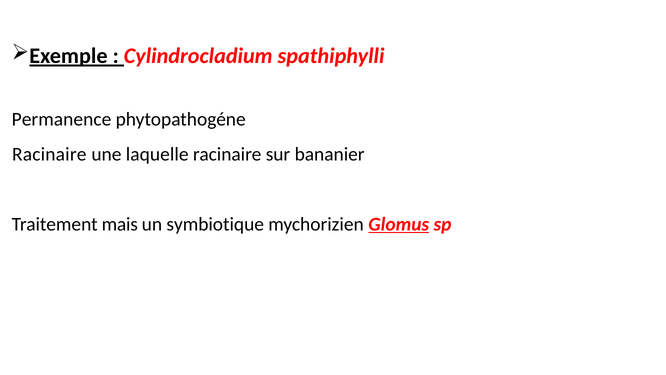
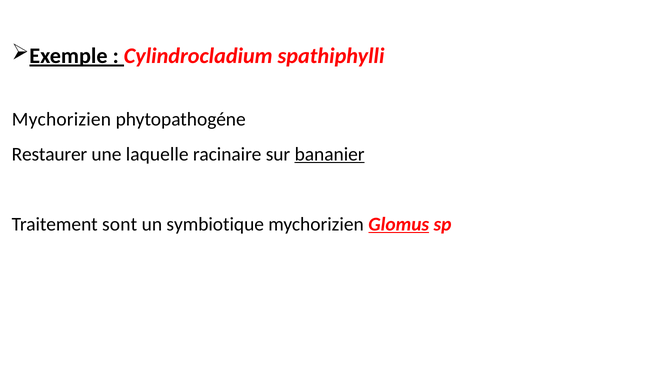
Permanence at (61, 119): Permanence -> Mychorizien
Racinaire at (49, 154): Racinaire -> Restaurer
bananier underline: none -> present
mais: mais -> sont
